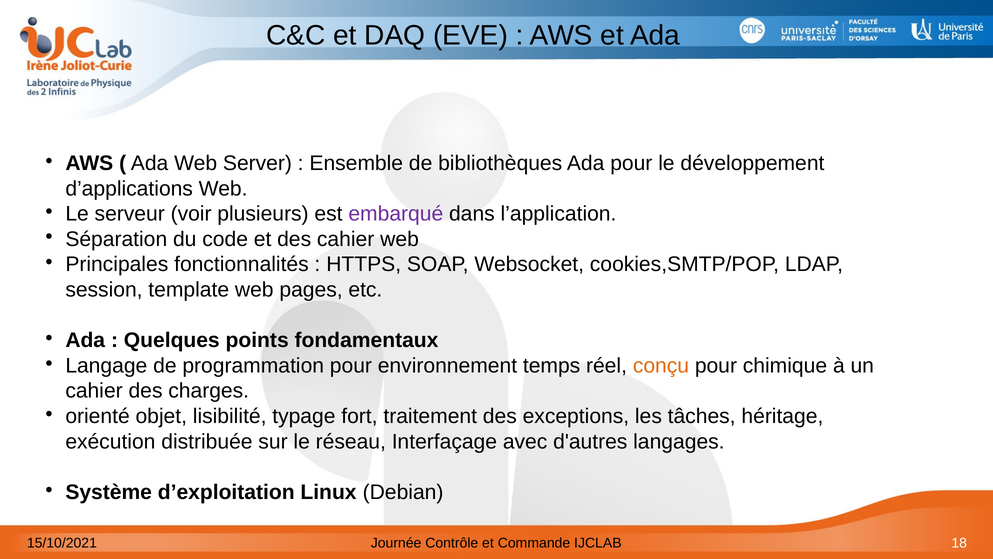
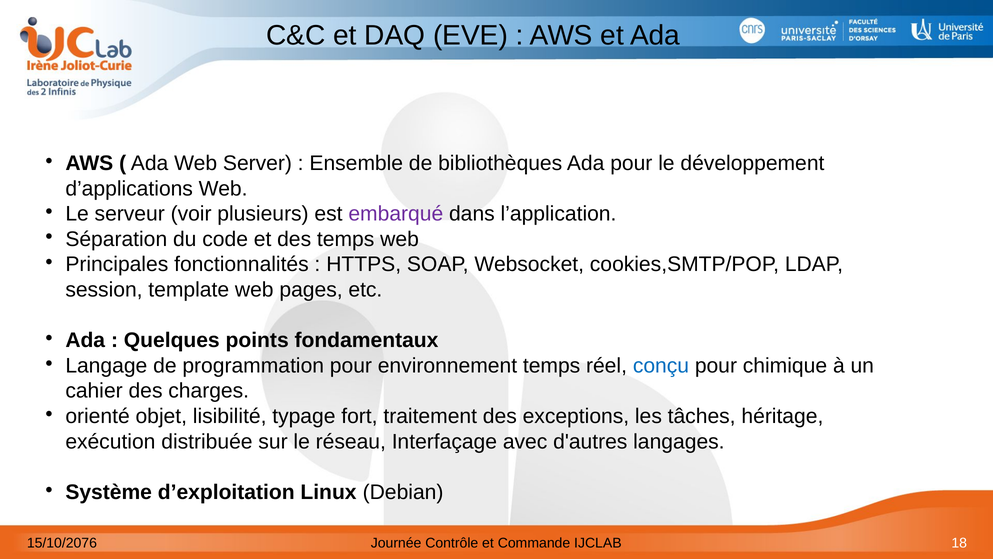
des cahier: cahier -> temps
conçu colour: orange -> blue
15/10/2021: 15/10/2021 -> 15/10/2076
